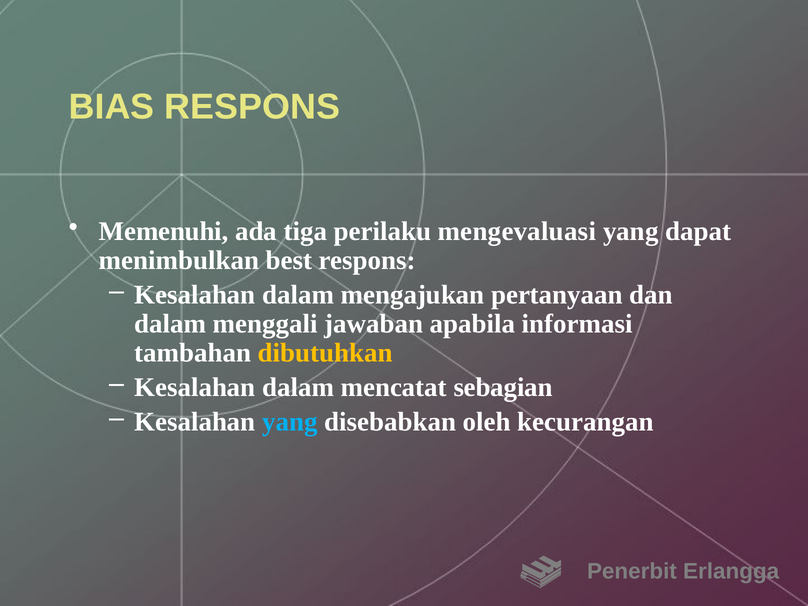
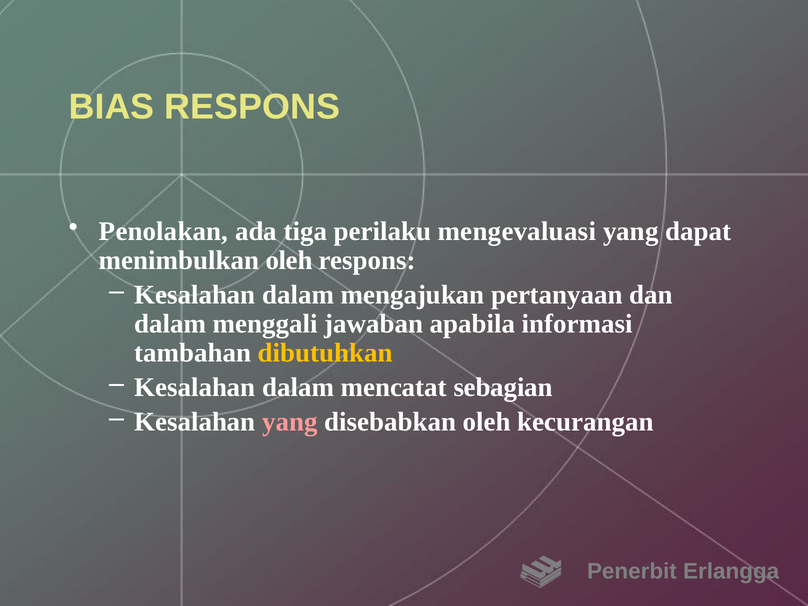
Memenuhi: Memenuhi -> Penolakan
menimbulkan best: best -> oleh
yang at (290, 422) colour: light blue -> pink
